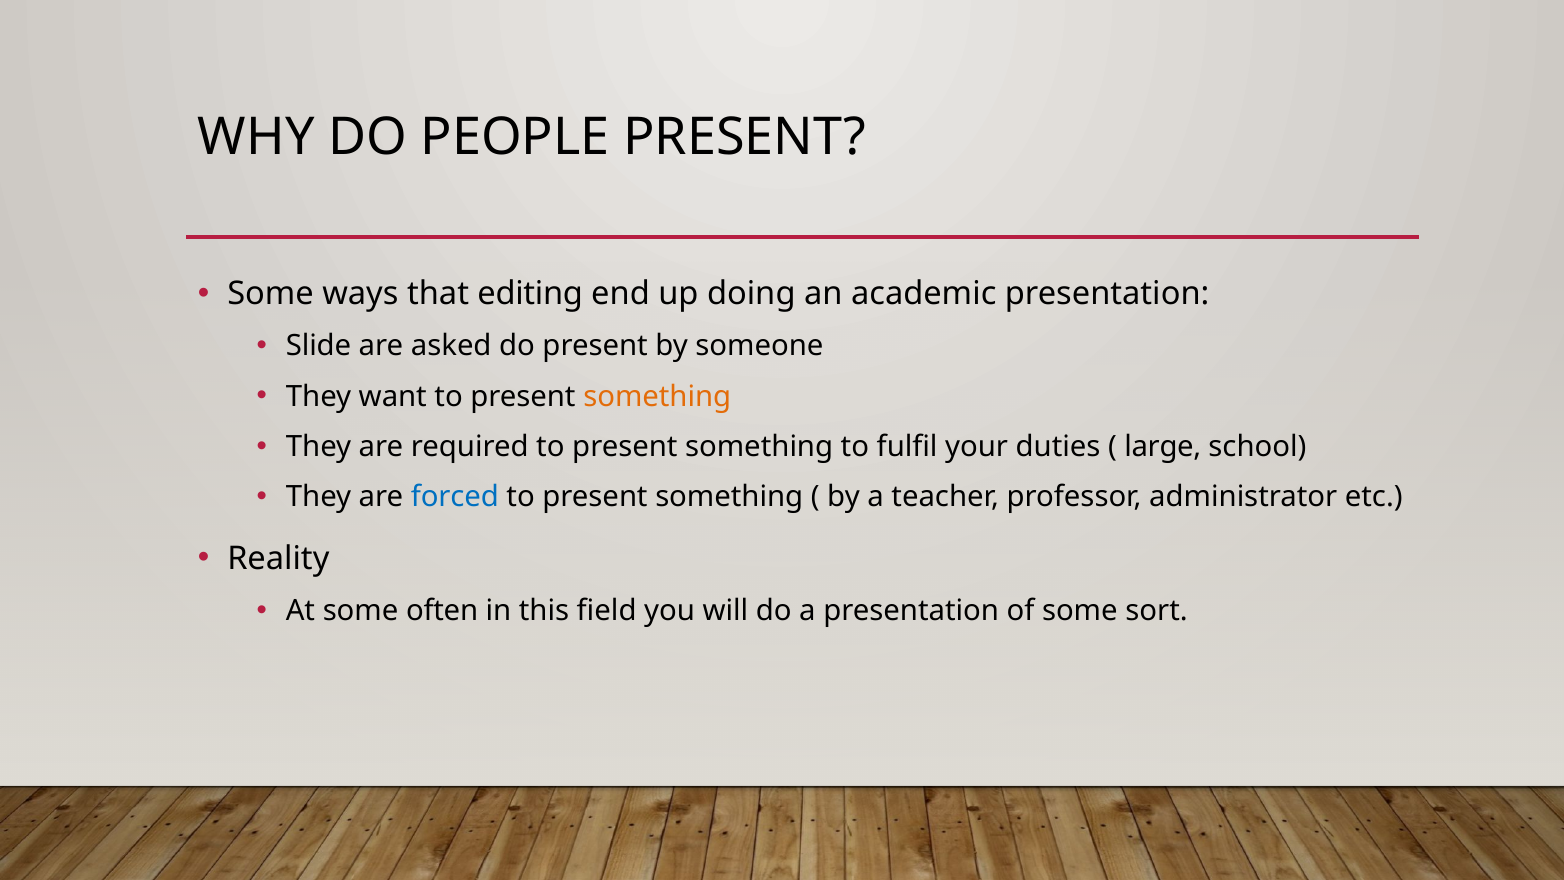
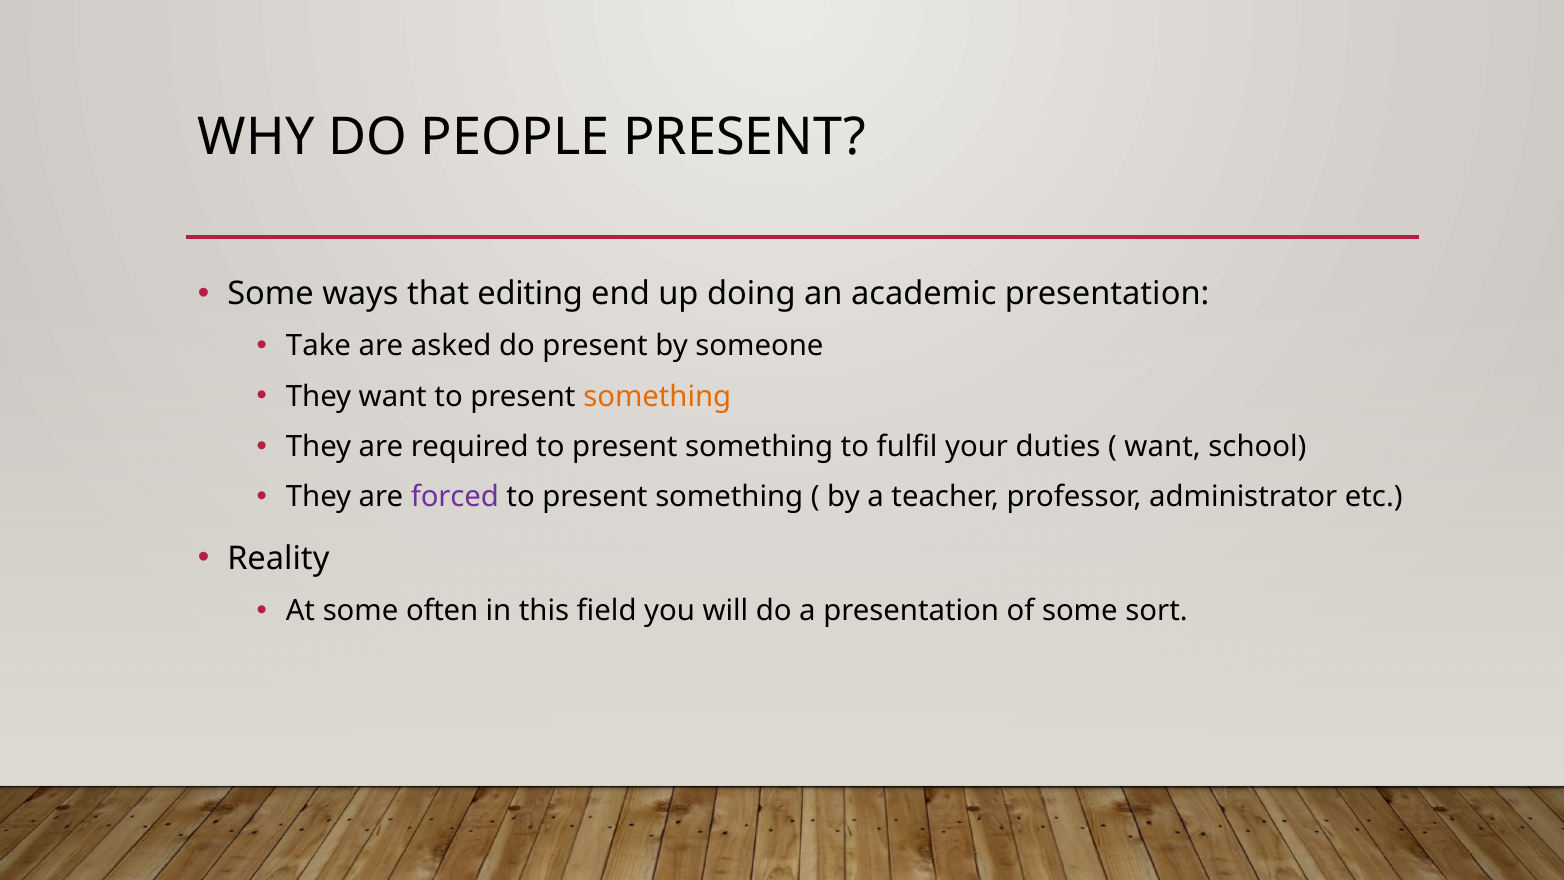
Slide: Slide -> Take
large at (1163, 447): large -> want
forced colour: blue -> purple
